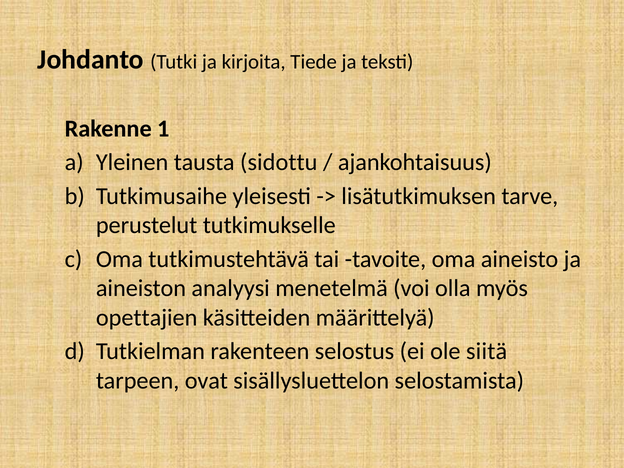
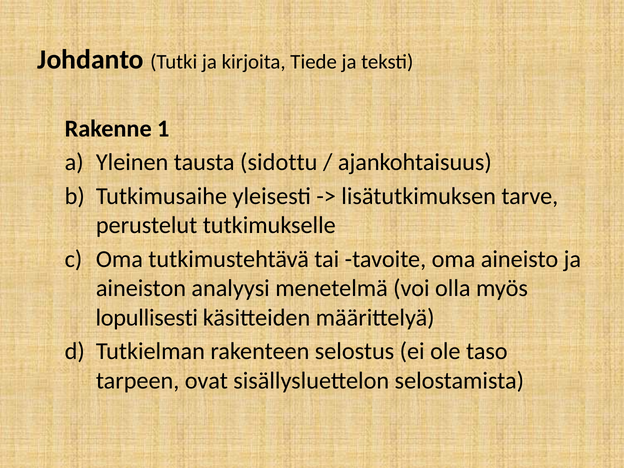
opettajien: opettajien -> lopullisesti
siitä: siitä -> taso
